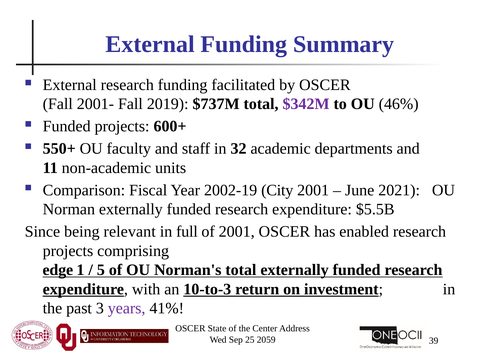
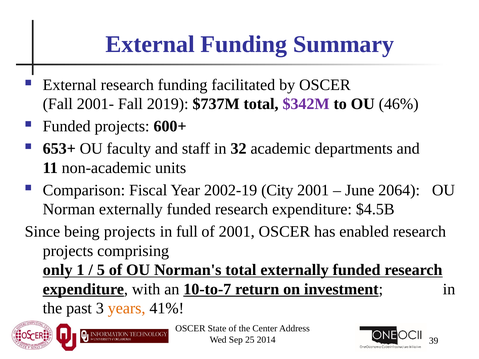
550+: 550+ -> 653+
2021: 2021 -> 2064
$5.5B: $5.5B -> $4.5B
being relevant: relevant -> projects
edge: edge -> only
10-to-3: 10-to-3 -> 10-to-7
years colour: purple -> orange
2059: 2059 -> 2014
